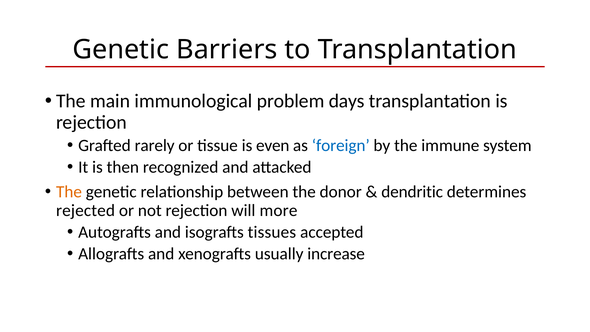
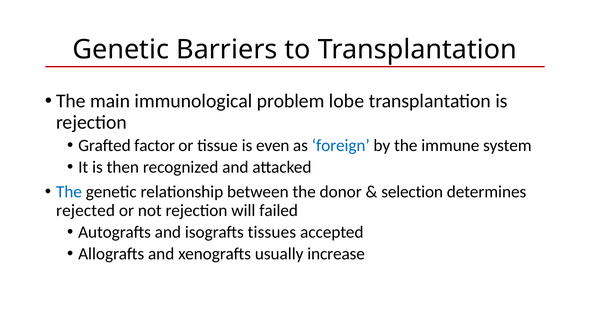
days: days -> lobe
rarely: rarely -> factor
The at (69, 192) colour: orange -> blue
dendritic: dendritic -> selection
more: more -> failed
